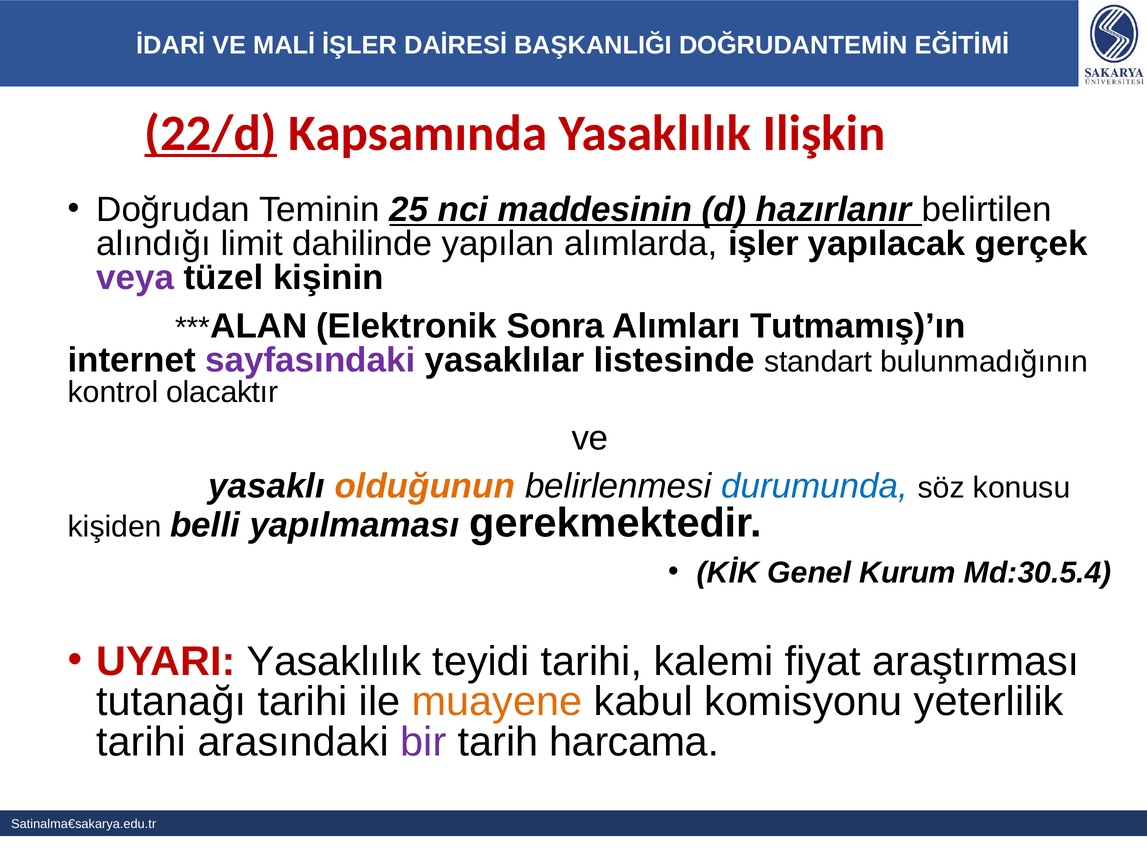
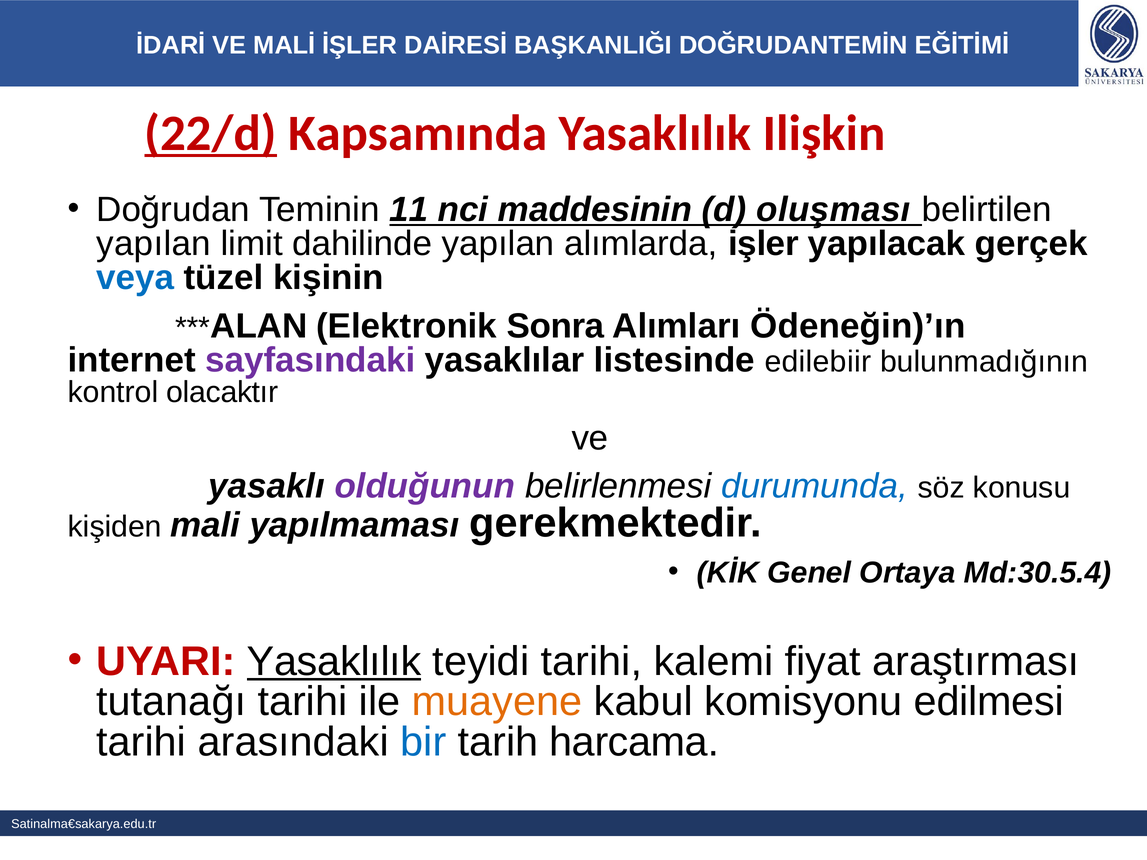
25: 25 -> 11
hazırlanır: hazırlanır -> oluşması
alındığı at (154, 244): alındığı -> yapılan
veya colour: purple -> blue
Tutmamış)’ın: Tutmamış)’ın -> Ödeneğin)’ın
standart: standart -> edilebiir
olduğunun colour: orange -> purple
belli: belli -> mali
Kurum: Kurum -> Ortaya
Yasaklılık at (334, 662) underline: none -> present
yeterlilik: yeterlilik -> edilmesi
bir colour: purple -> blue
